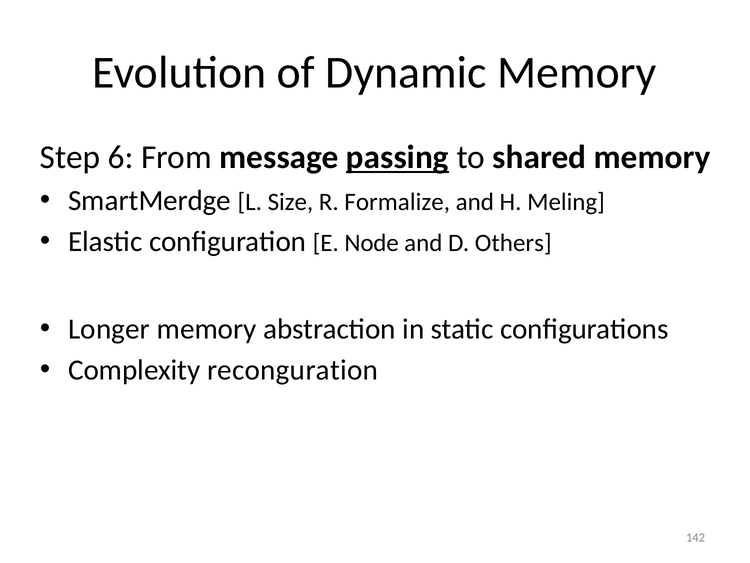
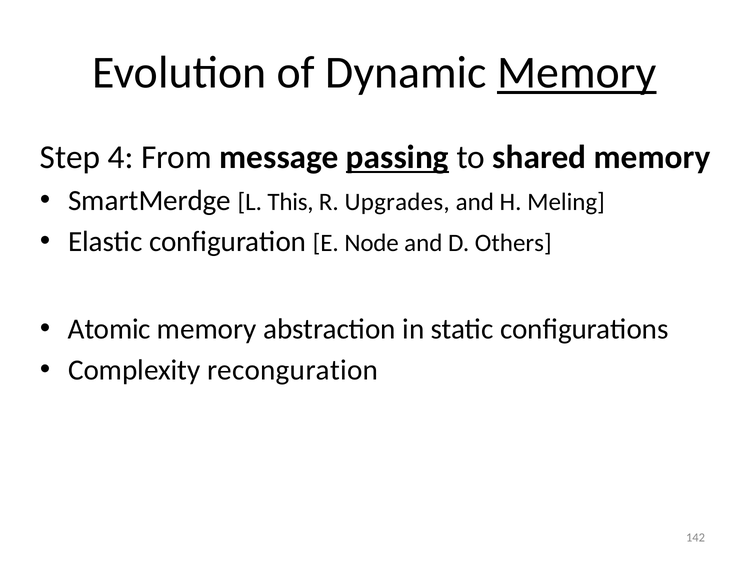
Memory at (577, 73) underline: none -> present
6: 6 -> 4
Size: Size -> This
Formalize: Formalize -> Upgrades
Longer: Longer -> Atomic
